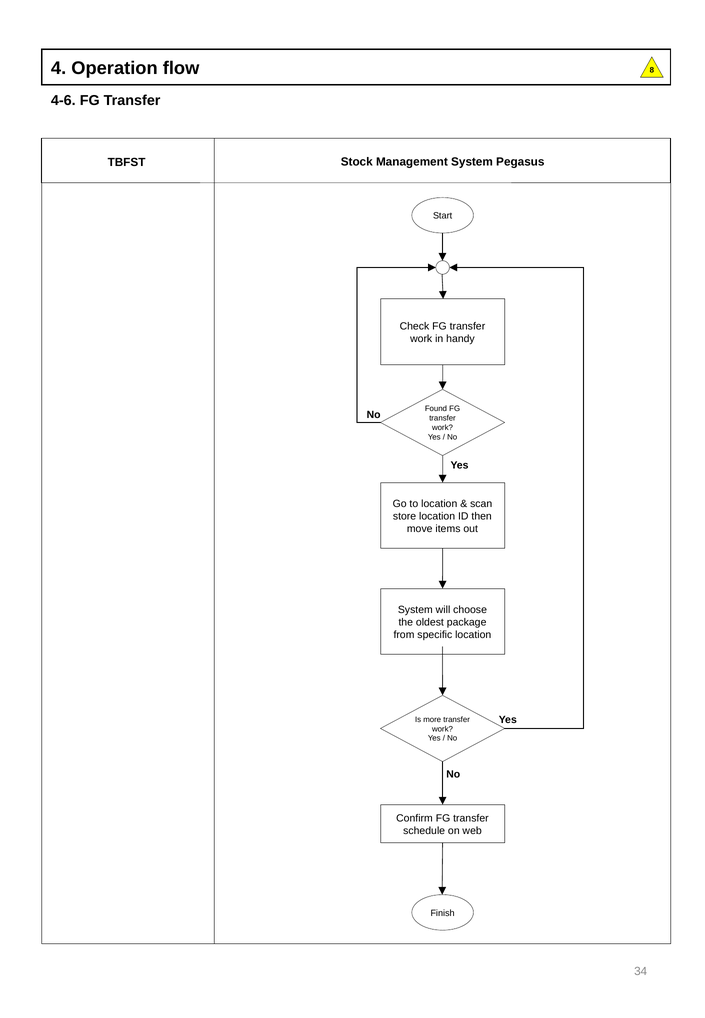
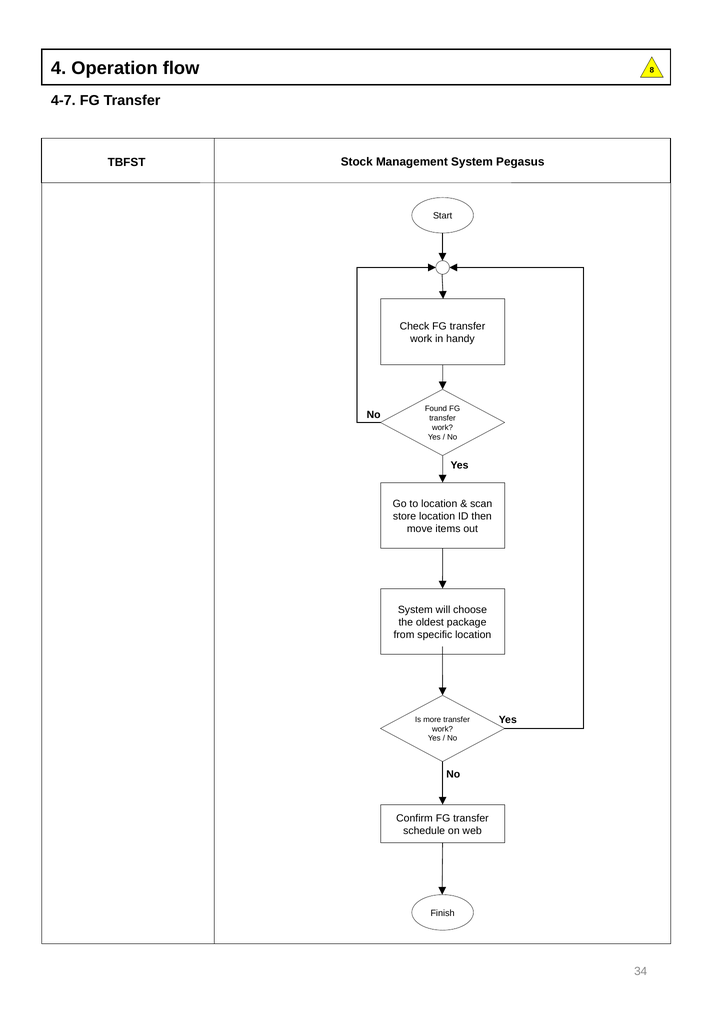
4-6: 4-6 -> 4-7
